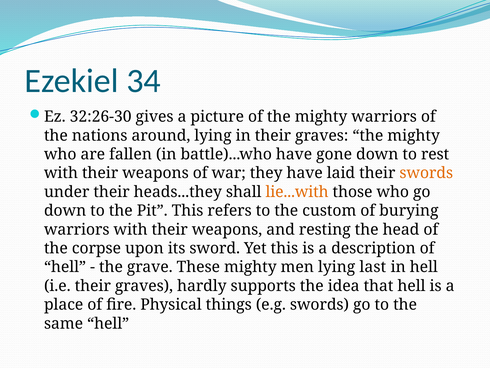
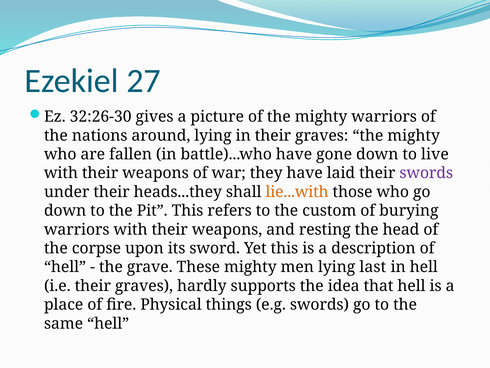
34: 34 -> 27
rest: rest -> live
swords at (426, 173) colour: orange -> purple
